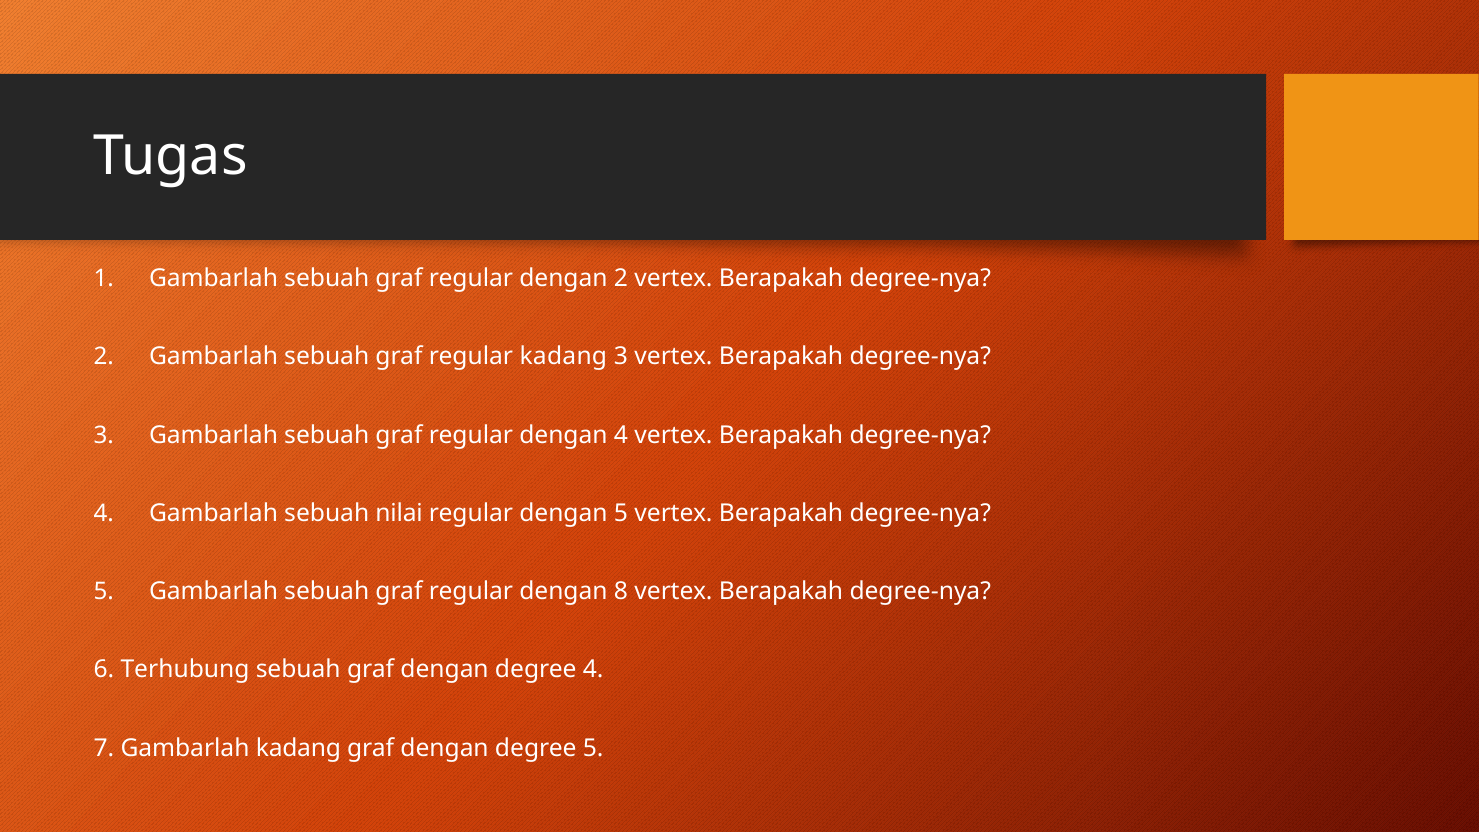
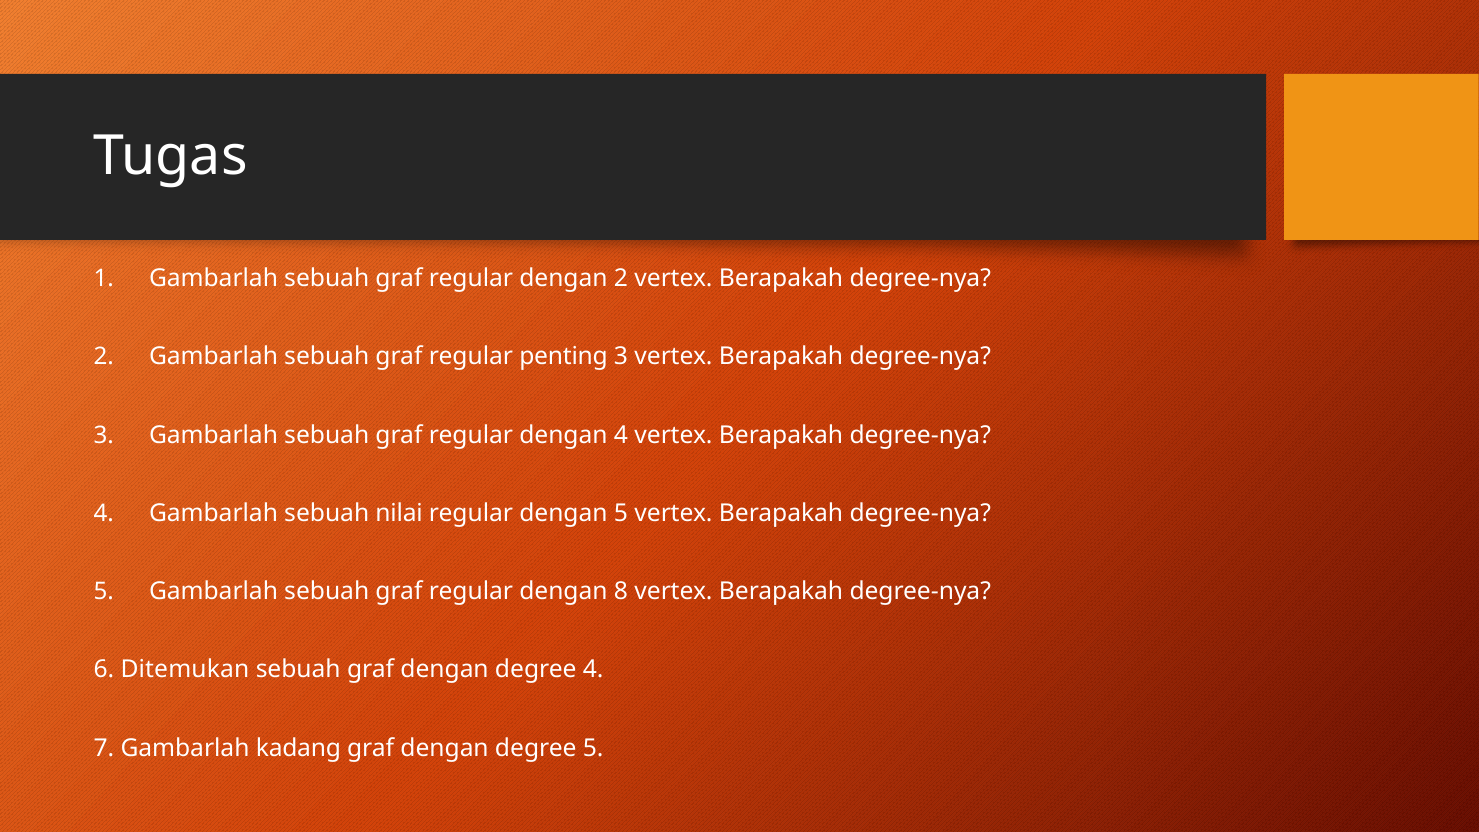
regular kadang: kadang -> penting
Terhubung: Terhubung -> Ditemukan
